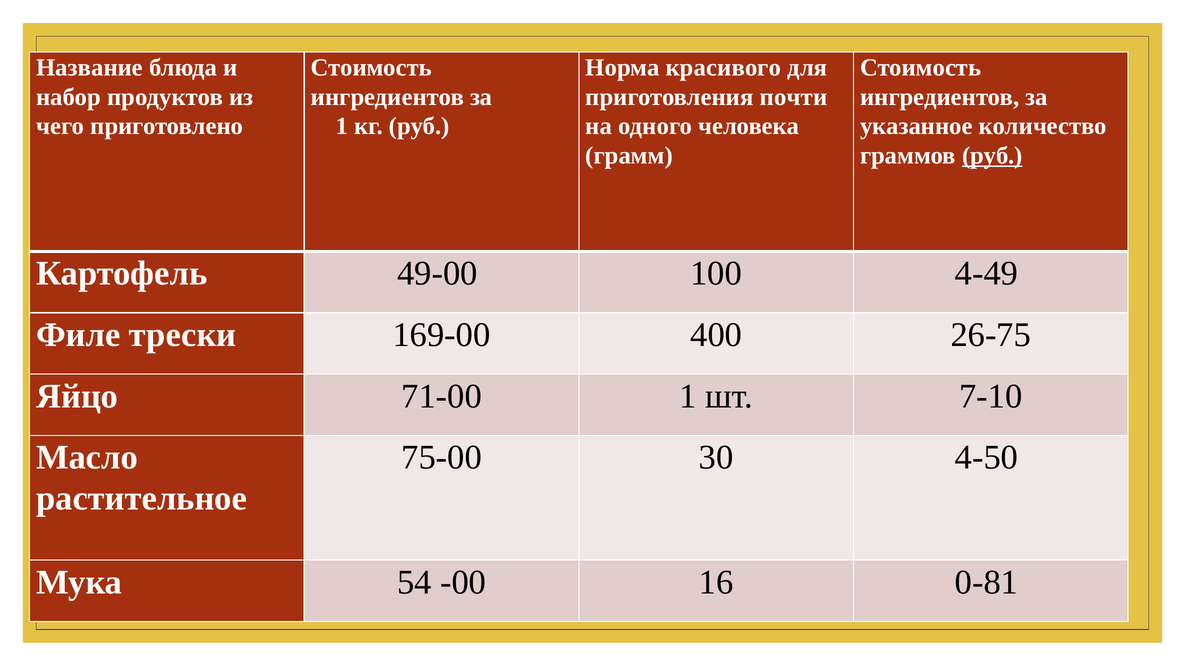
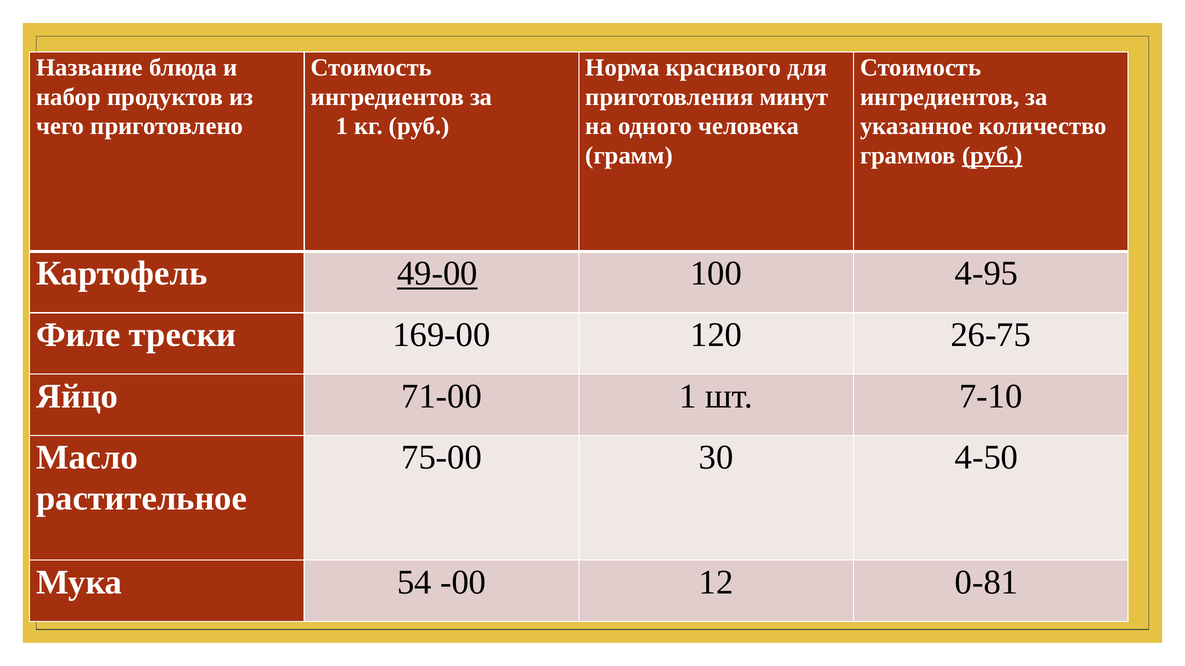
почти: почти -> минут
49-00 underline: none -> present
4-49: 4-49 -> 4-95
400: 400 -> 120
16: 16 -> 12
